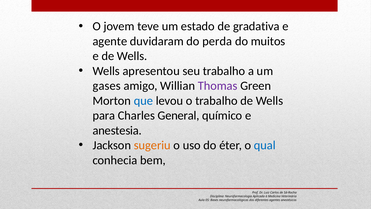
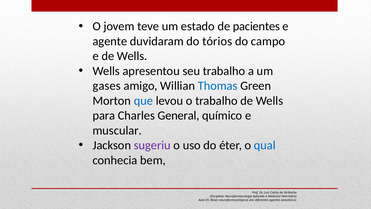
gradativa: gradativa -> pacientes
perda: perda -> tórios
muitos: muitos -> campo
Thomas colour: purple -> blue
anestesia: anestesia -> muscular
sugeriu colour: orange -> purple
